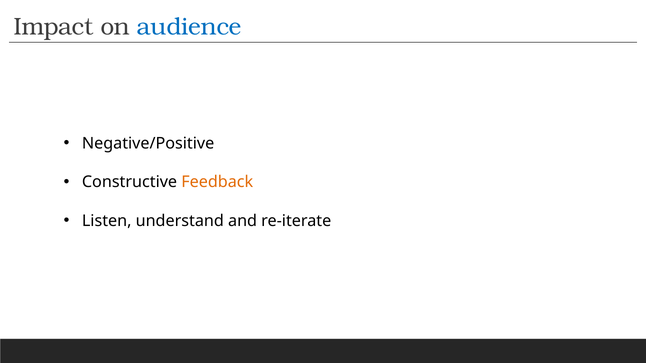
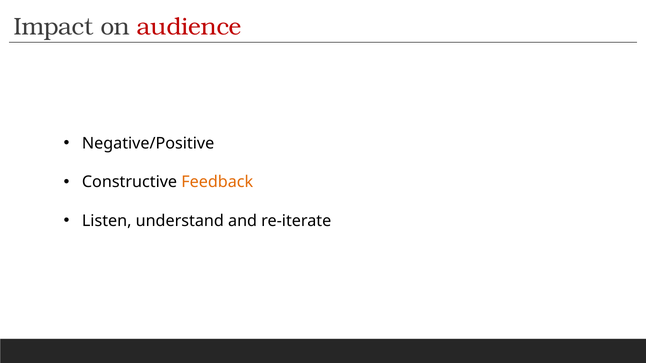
audience colour: blue -> red
